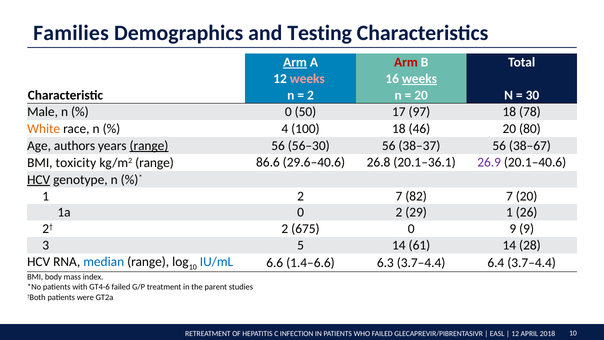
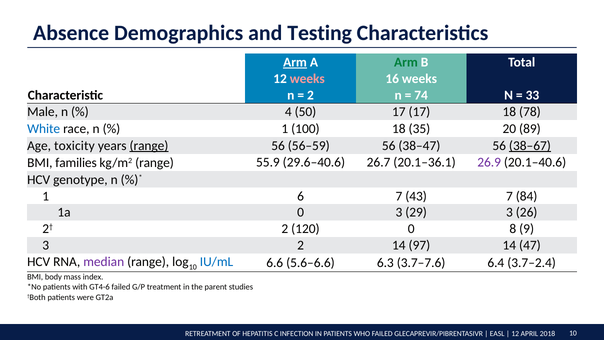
Families: Families -> Absence
Arm at (406, 62) colour: red -> green
weeks at (419, 79) underline: present -> none
20 at (421, 95): 20 -> 74
30: 30 -> 33
0 at (288, 112): 0 -> 4
17 97: 97 -> 17
White colour: orange -> blue
4 at (285, 129): 4 -> 1
46: 46 -> 35
80: 80 -> 89
authors: authors -> toxicity
56–30: 56–30 -> 56–59
38–37: 38–37 -> 38–47
38–67 underline: none -> present
toxicity: toxicity -> families
86.6: 86.6 -> 55.9
26.8: 26.8 -> 26.7
HCV at (39, 180) underline: present -> none
1 2: 2 -> 6
82: 82 -> 43
7 20: 20 -> 84
0 2: 2 -> 3
29 1: 1 -> 3
675: 675 -> 120
0 9: 9 -> 8
3 5: 5 -> 2
61: 61 -> 97
28: 28 -> 47
median colour: blue -> purple
1.4–6.6: 1.4–6.6 -> 5.6–6.6
6.3 3.7–4.4: 3.7–4.4 -> 3.7–7.6
6.4 3.7–4.4: 3.7–4.4 -> 3.7–2.4
